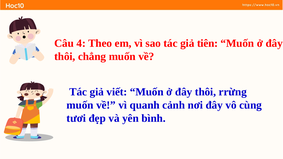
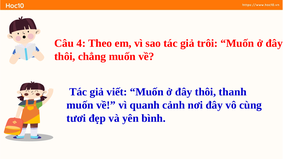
tiên: tiên -> trôi
rrừng: rrừng -> thanh
